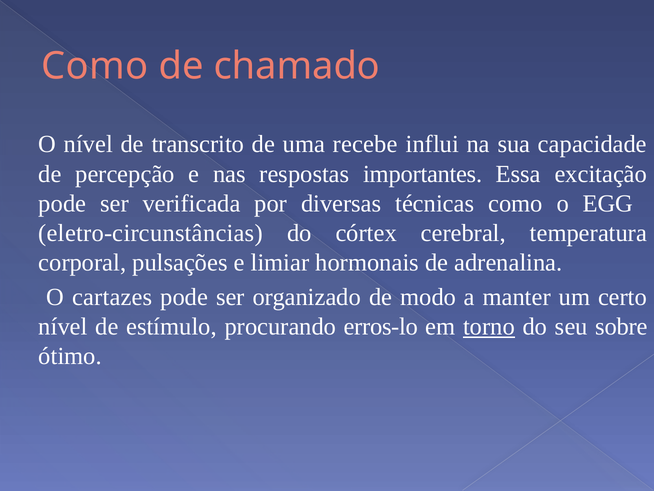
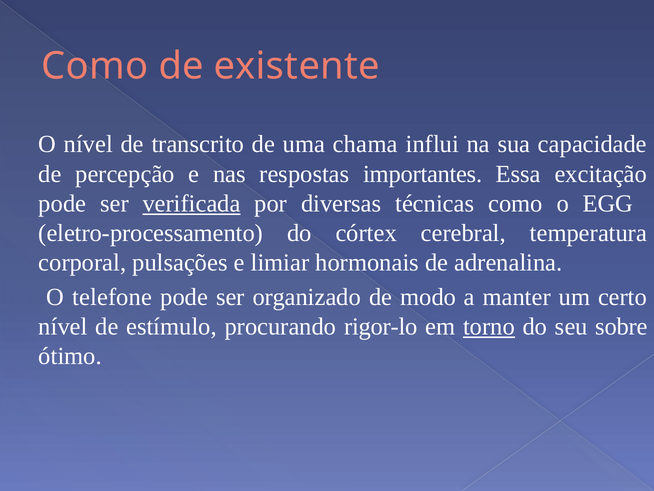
chamado: chamado -> existente
recebe: recebe -> chama
verificada underline: none -> present
eletro-circunstâncias: eletro-circunstâncias -> eletro-processamento
cartazes: cartazes -> telefone
erros-lo: erros-lo -> rigor-lo
